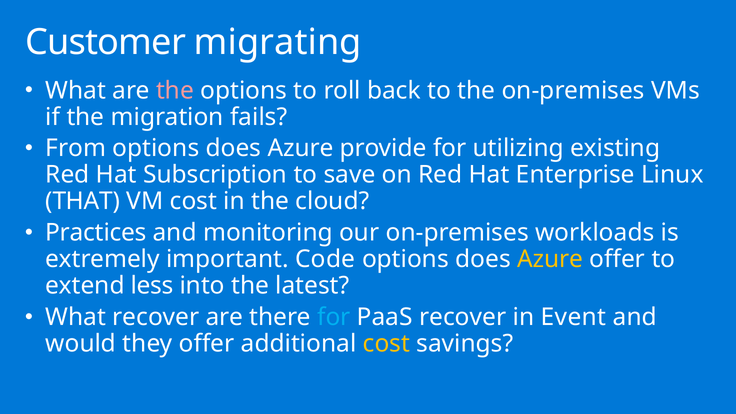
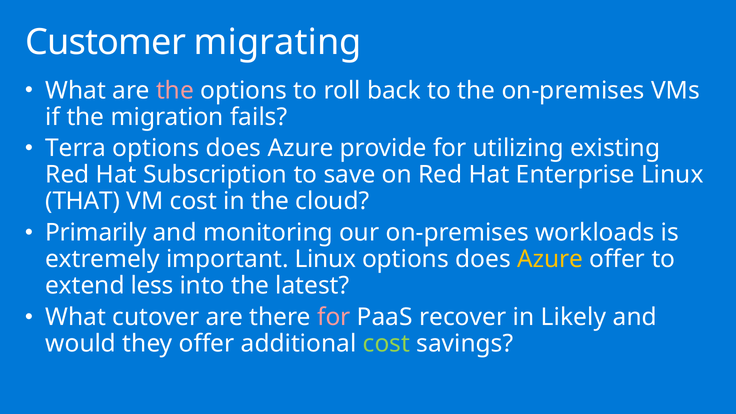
From: From -> Terra
Practices: Practices -> Primarily
important Code: Code -> Linux
What recover: recover -> cutover
for at (334, 317) colour: light blue -> pink
Event: Event -> Likely
cost at (386, 344) colour: yellow -> light green
